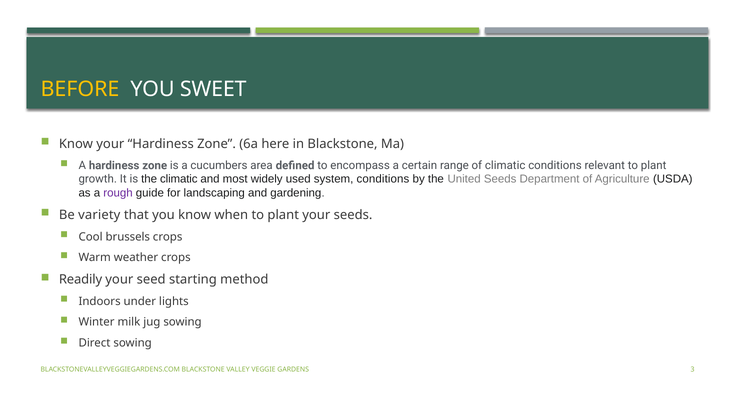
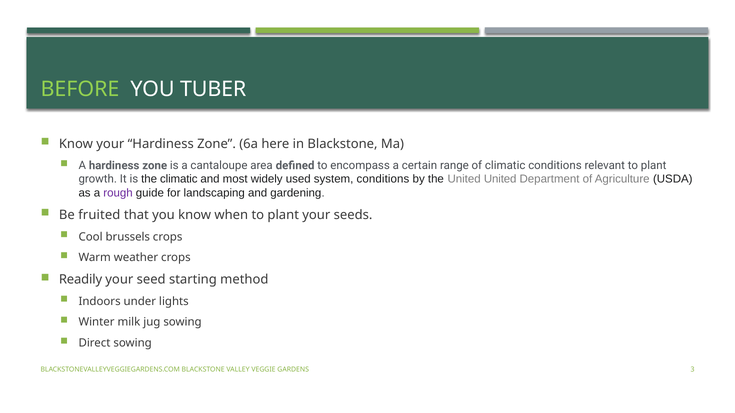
BEFORE colour: yellow -> light green
SWEET: SWEET -> TUBER
cucumbers: cucumbers -> cantaloupe
United Seeds: Seeds -> United
variety: variety -> fruited
